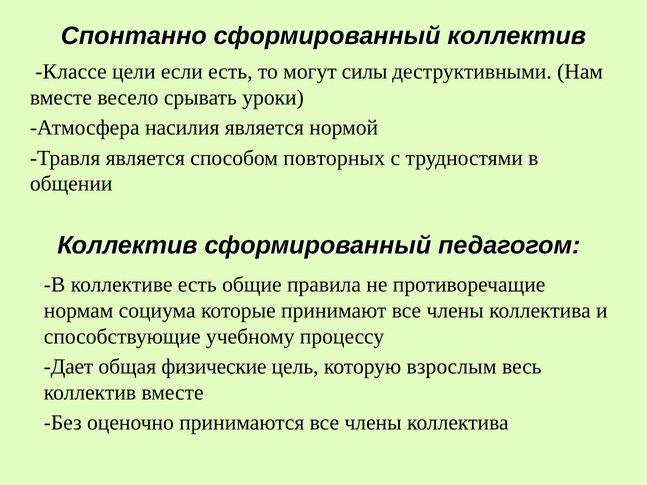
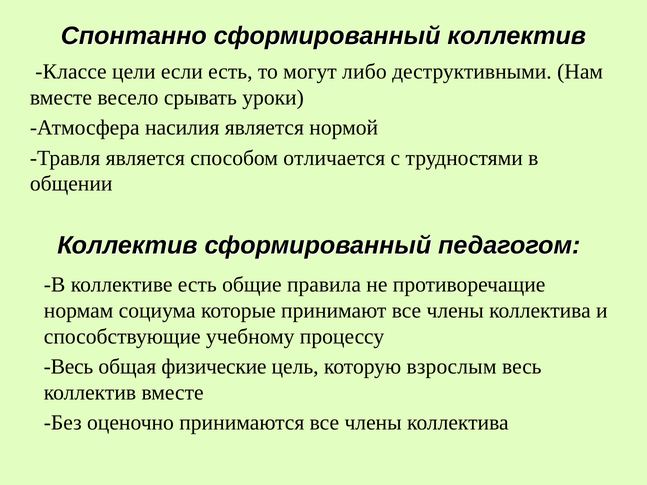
силы: силы -> либо
повторных: повторных -> отличается
Дает at (69, 367): Дает -> Весь
